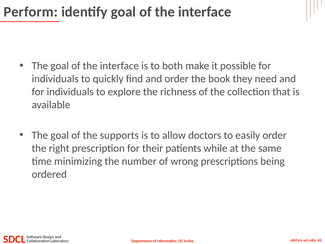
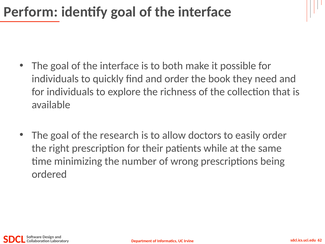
supports: supports -> research
